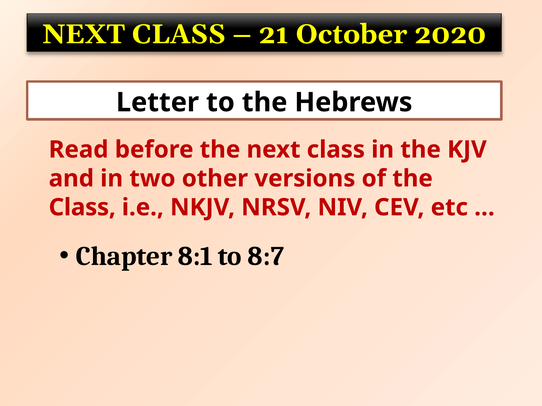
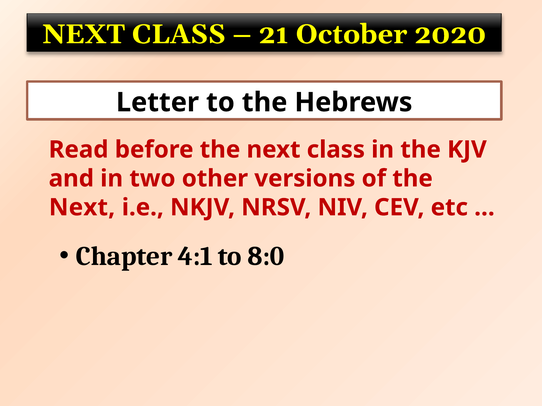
Class at (82, 208): Class -> Next
8:1: 8:1 -> 4:1
8:7: 8:7 -> 8:0
